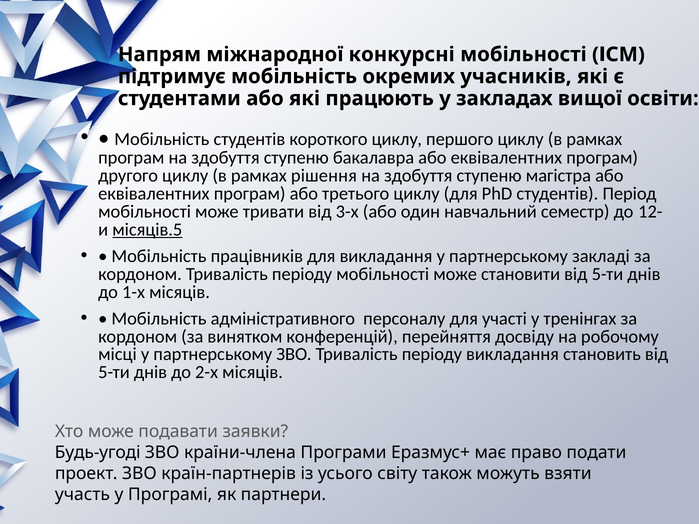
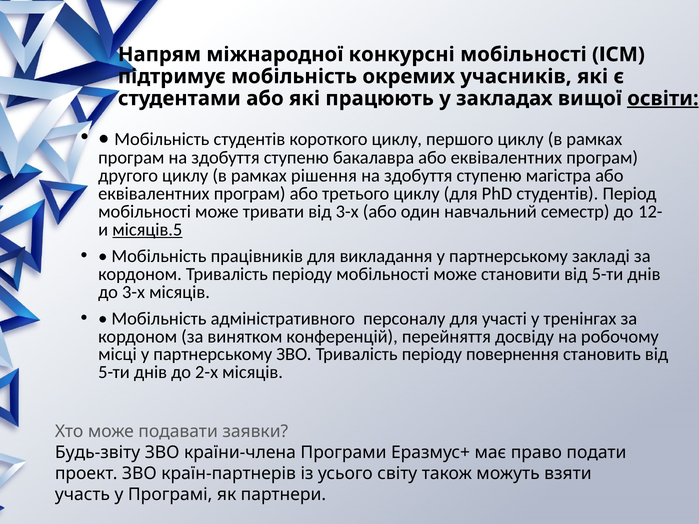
освіти underline: none -> present
до 1-х: 1-х -> 3-х
періоду викладання: викладання -> повернення
Будь-угоді: Будь-угоді -> Будь-звіту
